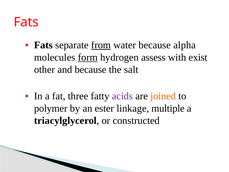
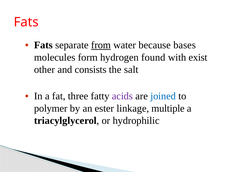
alpha: alpha -> bases
form underline: present -> none
assess: assess -> found
and because: because -> consists
joined colour: orange -> blue
constructed: constructed -> hydrophilic
